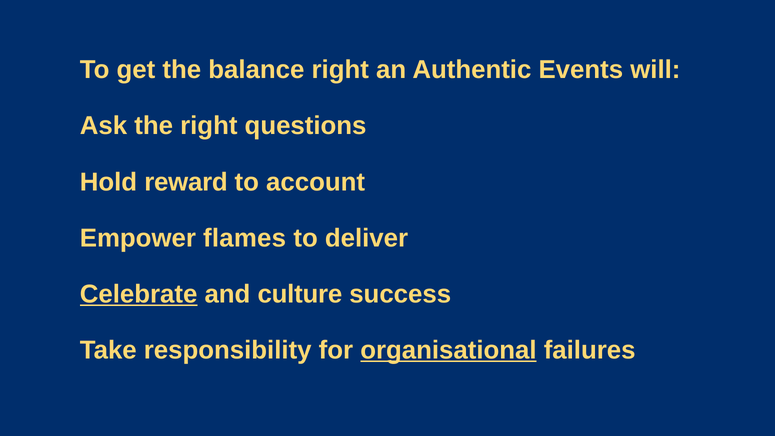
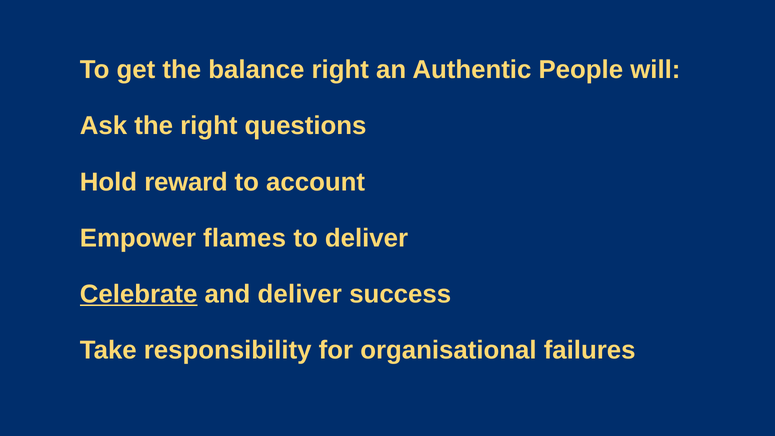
Events: Events -> People
and culture: culture -> deliver
organisational underline: present -> none
